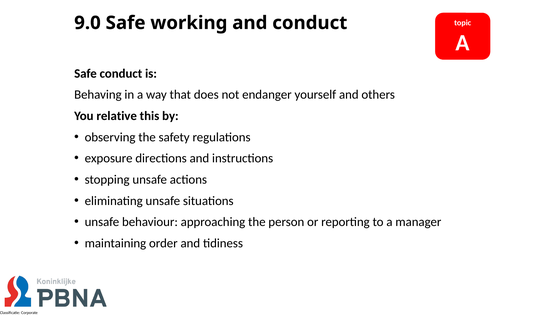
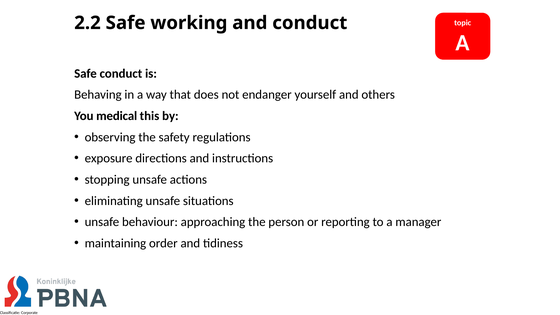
9.0: 9.0 -> 2.2
relative: relative -> medical
